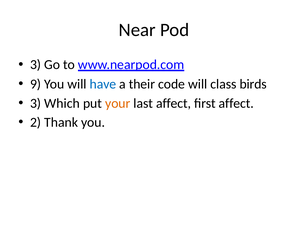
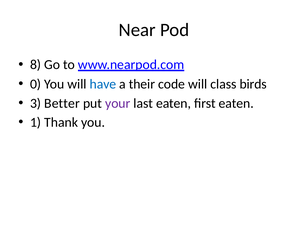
3 at (36, 65): 3 -> 8
9: 9 -> 0
Which: Which -> Better
your colour: orange -> purple
last affect: affect -> eaten
first affect: affect -> eaten
2: 2 -> 1
